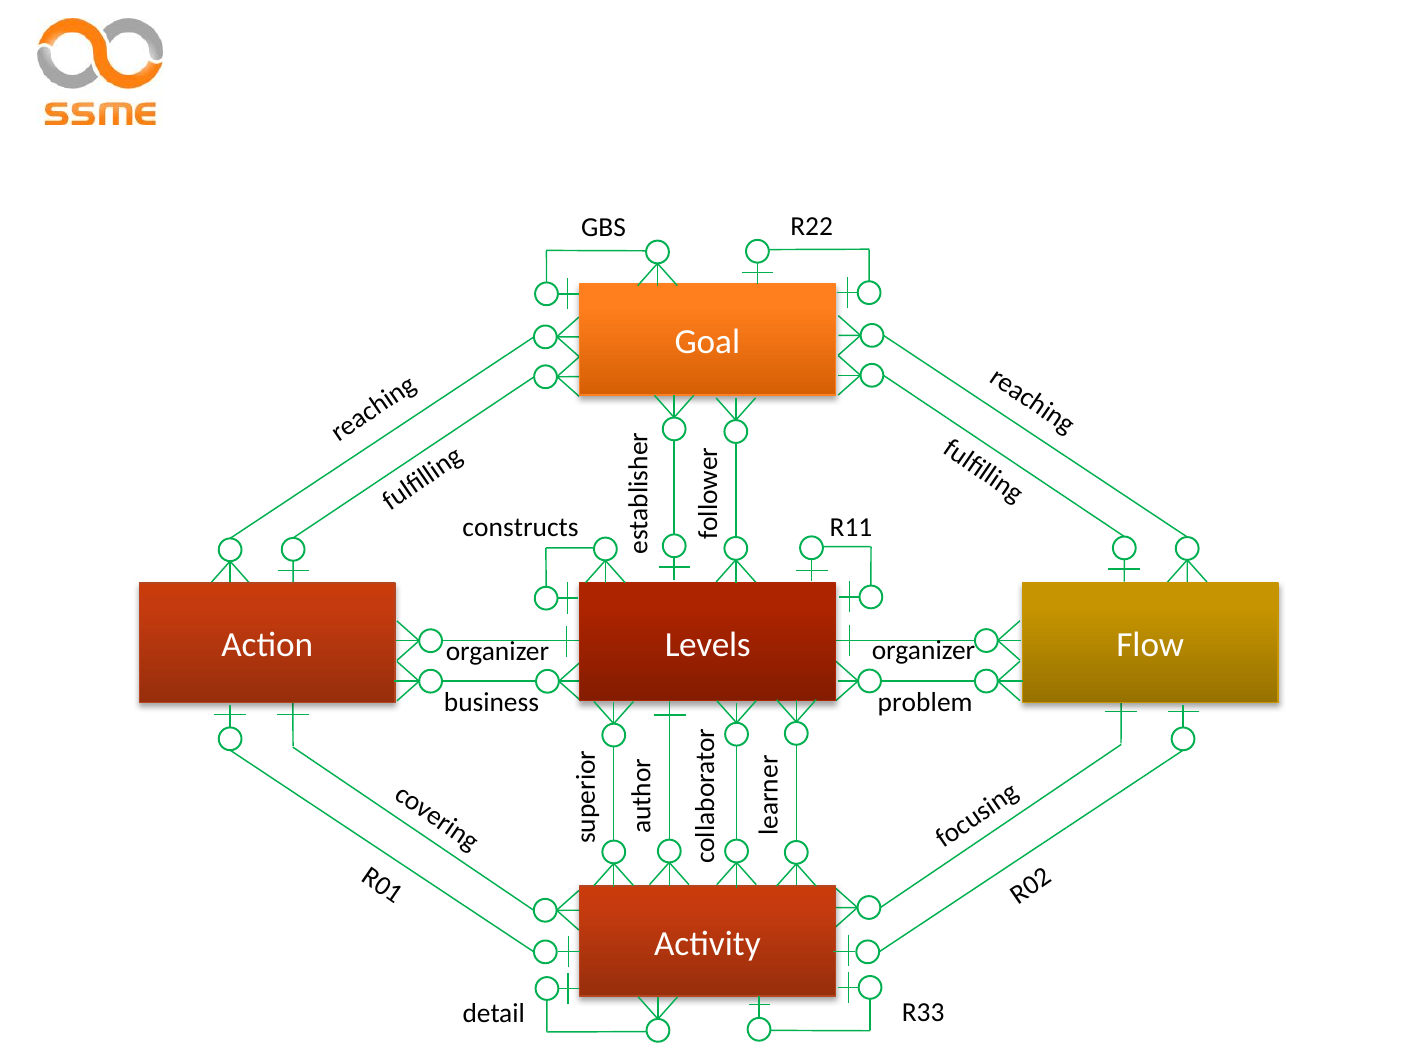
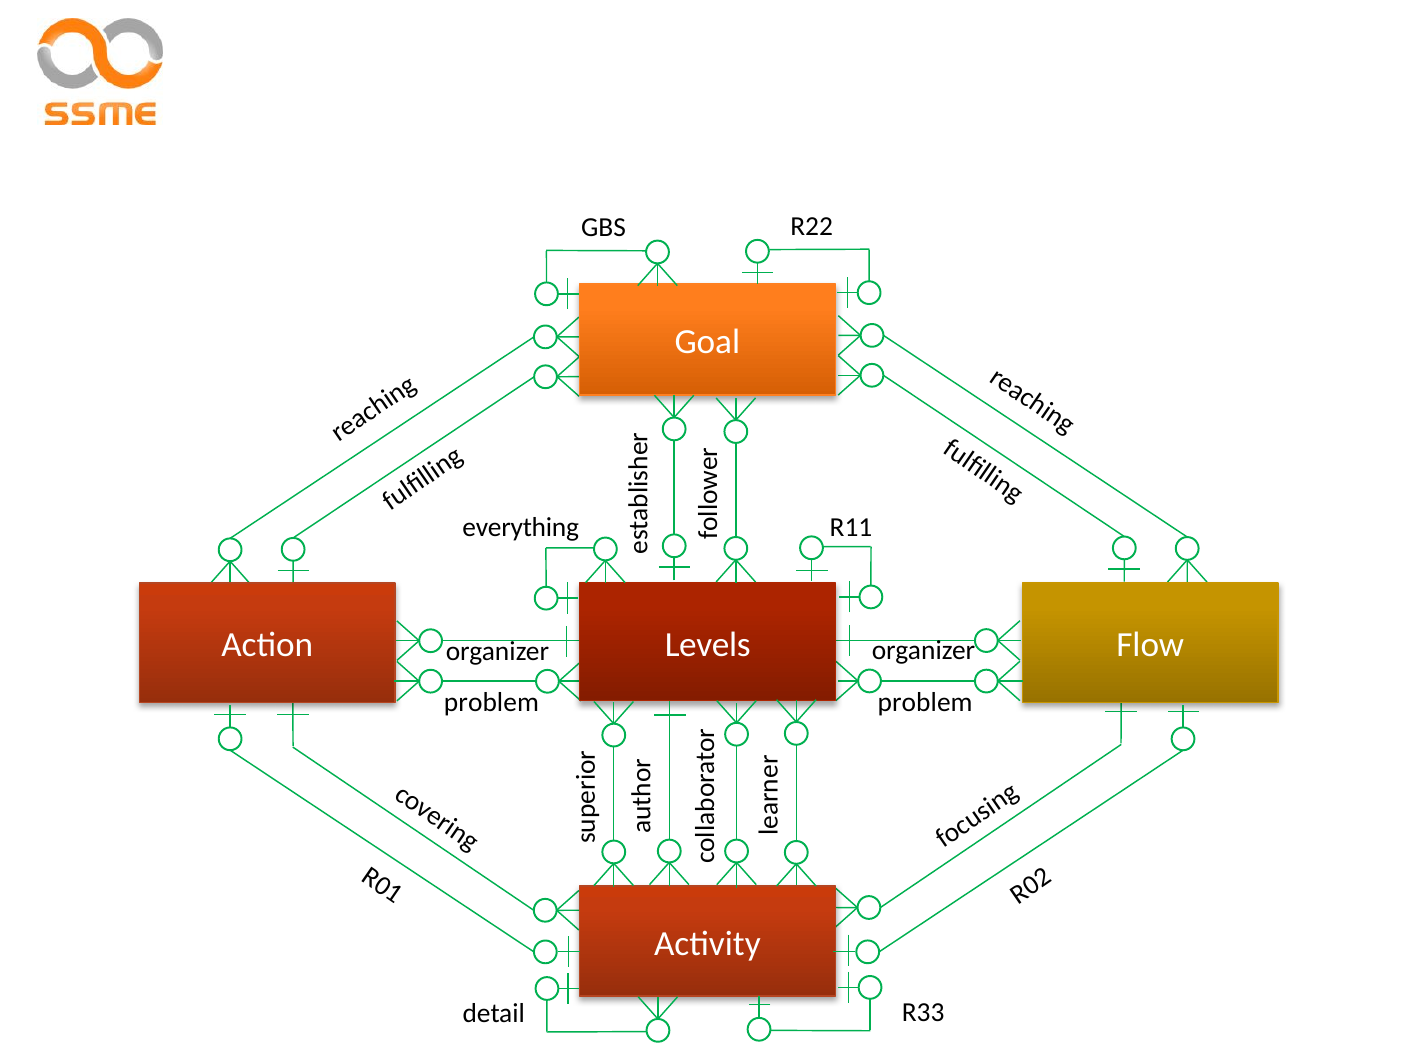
constructs: constructs -> everything
business at (491, 703): business -> problem
